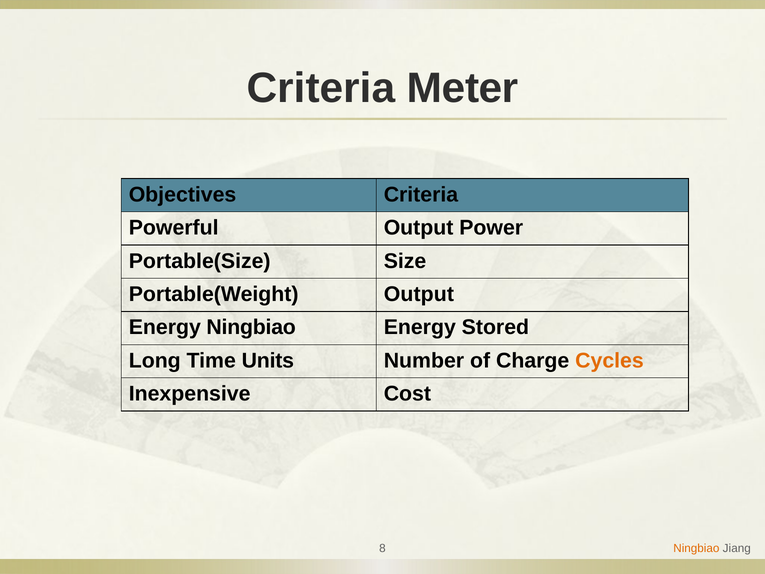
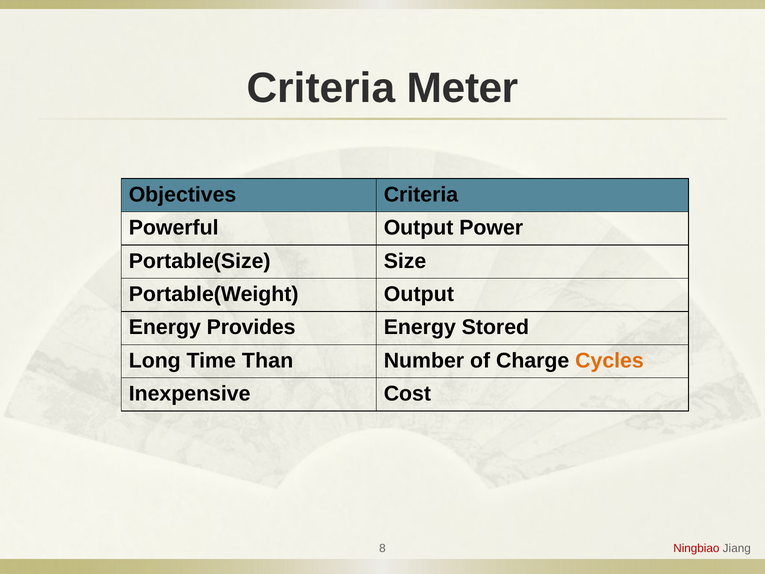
Energy Ningbiao: Ningbiao -> Provides
Units: Units -> Than
Ningbiao at (696, 548) colour: orange -> red
